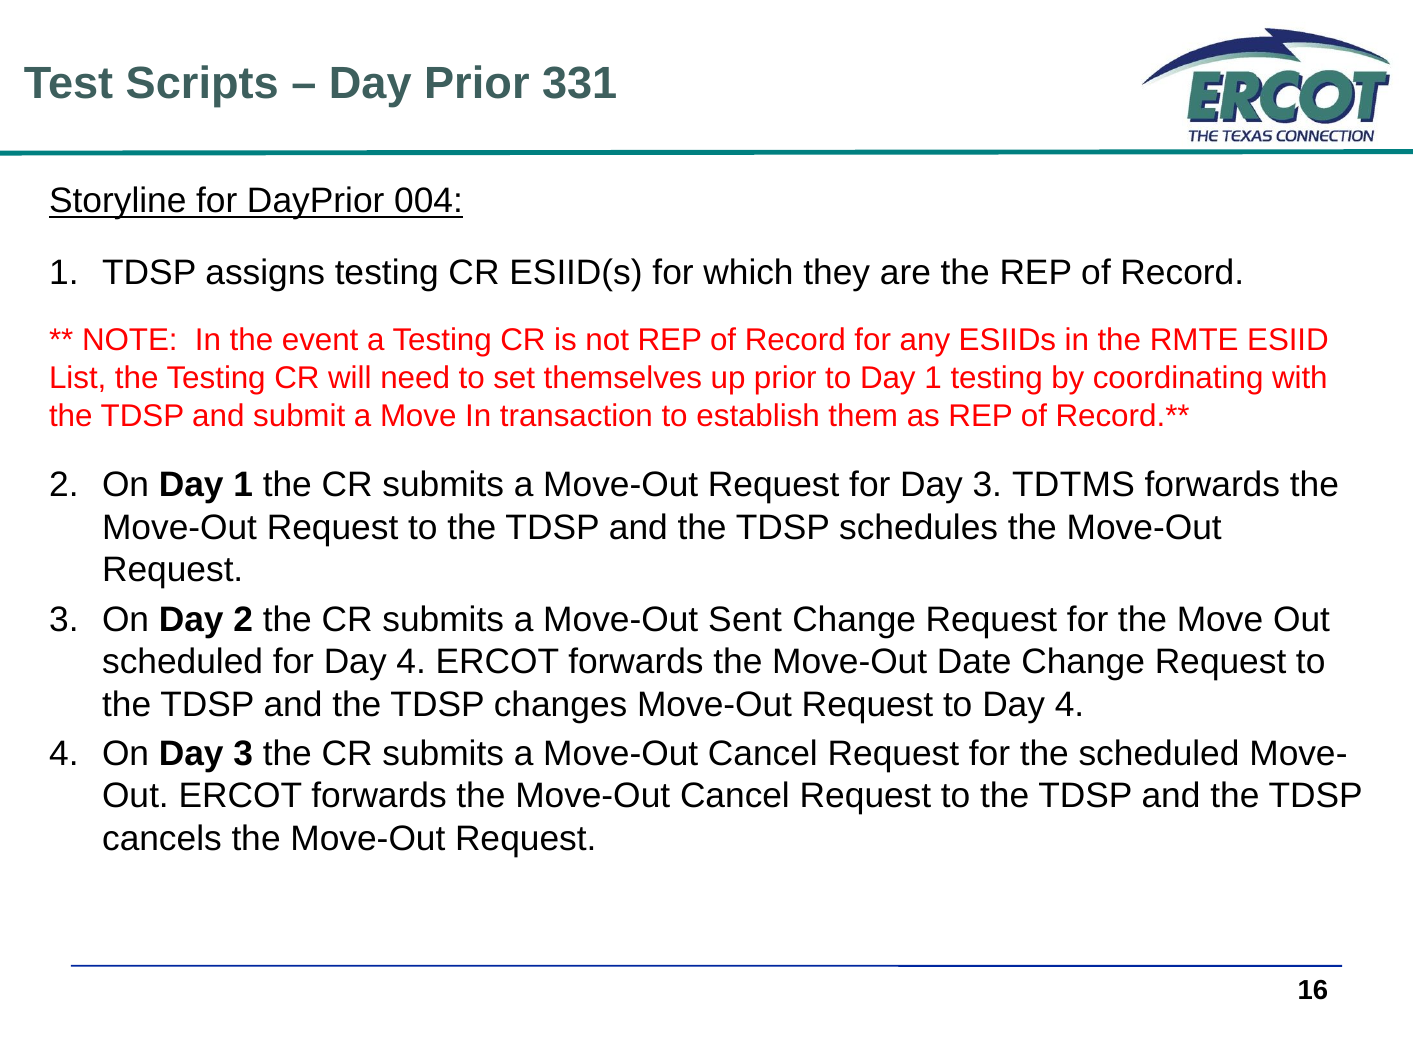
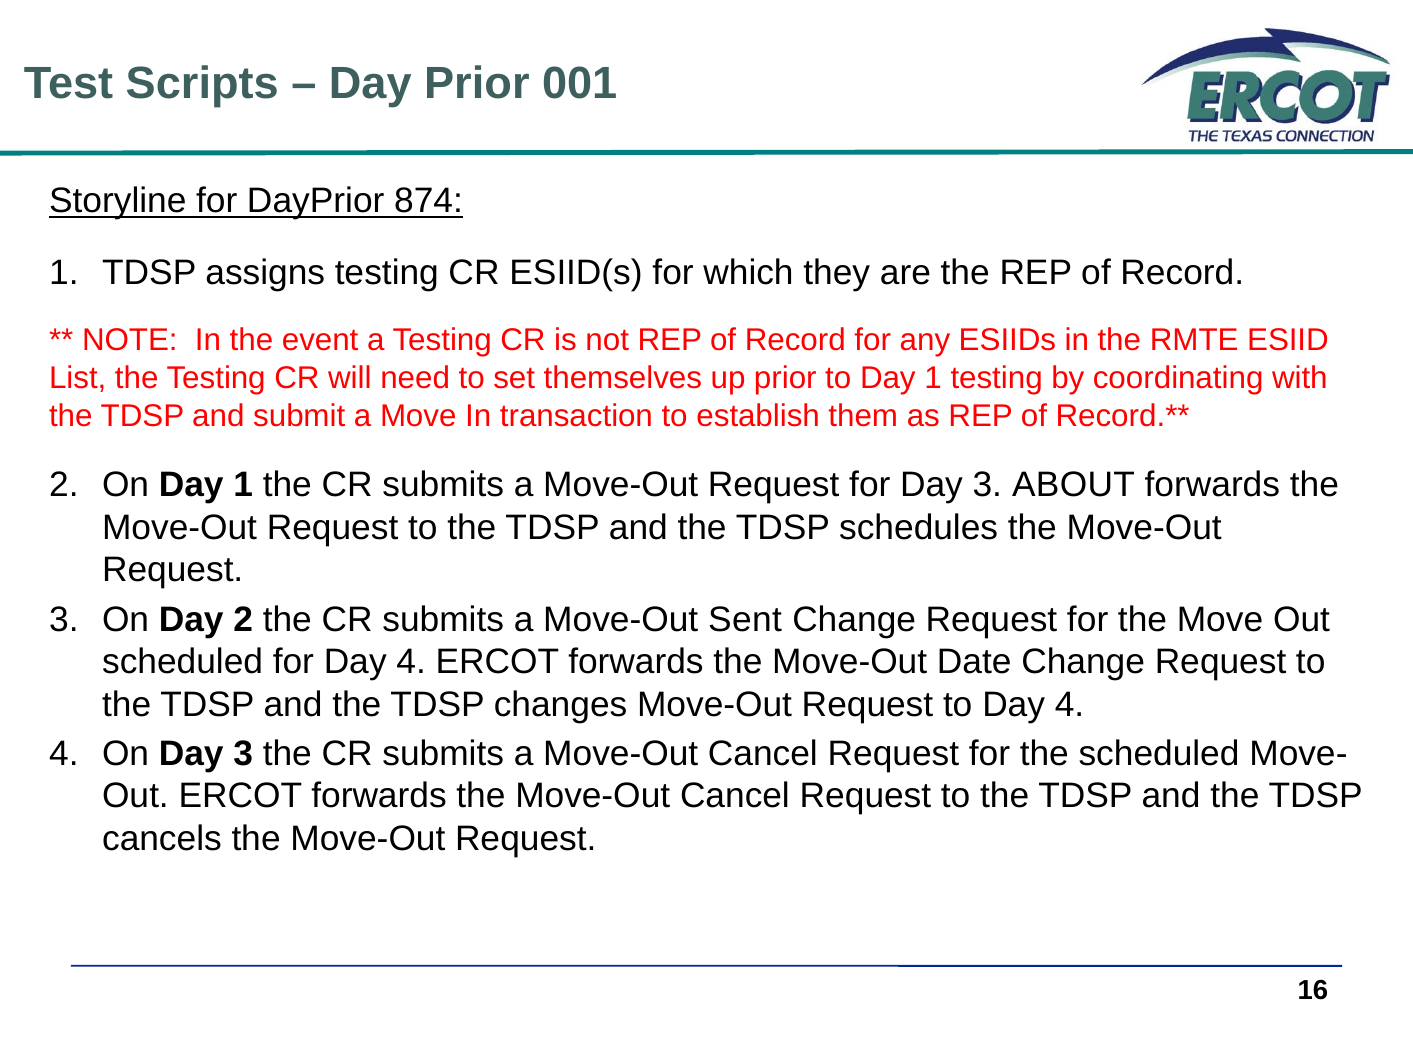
331: 331 -> 001
004: 004 -> 874
TDTMS: TDTMS -> ABOUT
